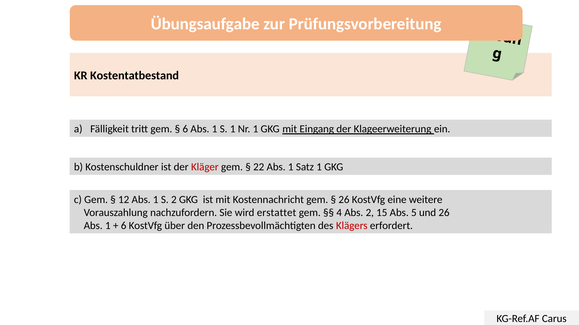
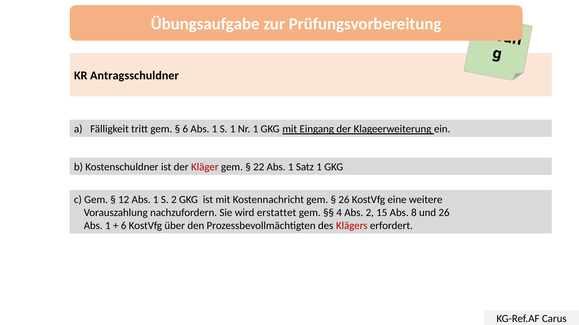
Kostentatbestand: Kostentatbestand -> Antragsschuldner
5: 5 -> 8
